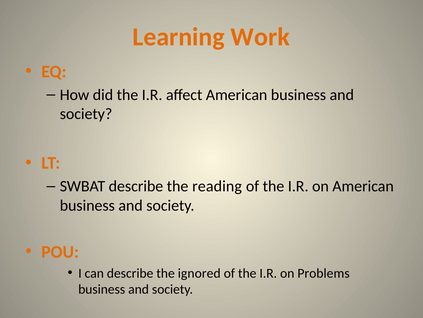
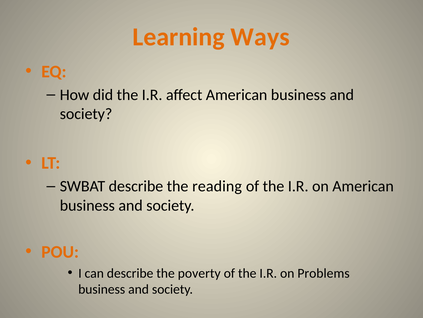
Work: Work -> Ways
ignored: ignored -> poverty
